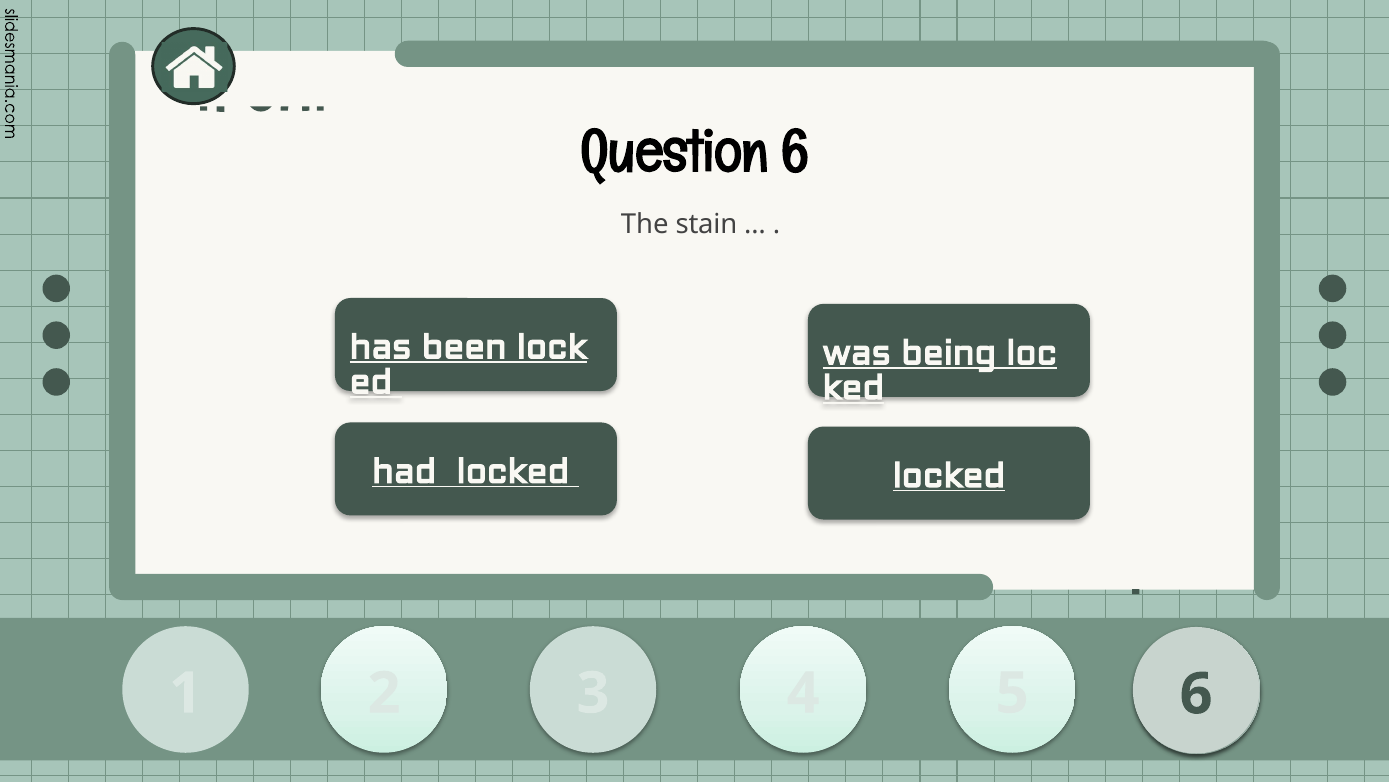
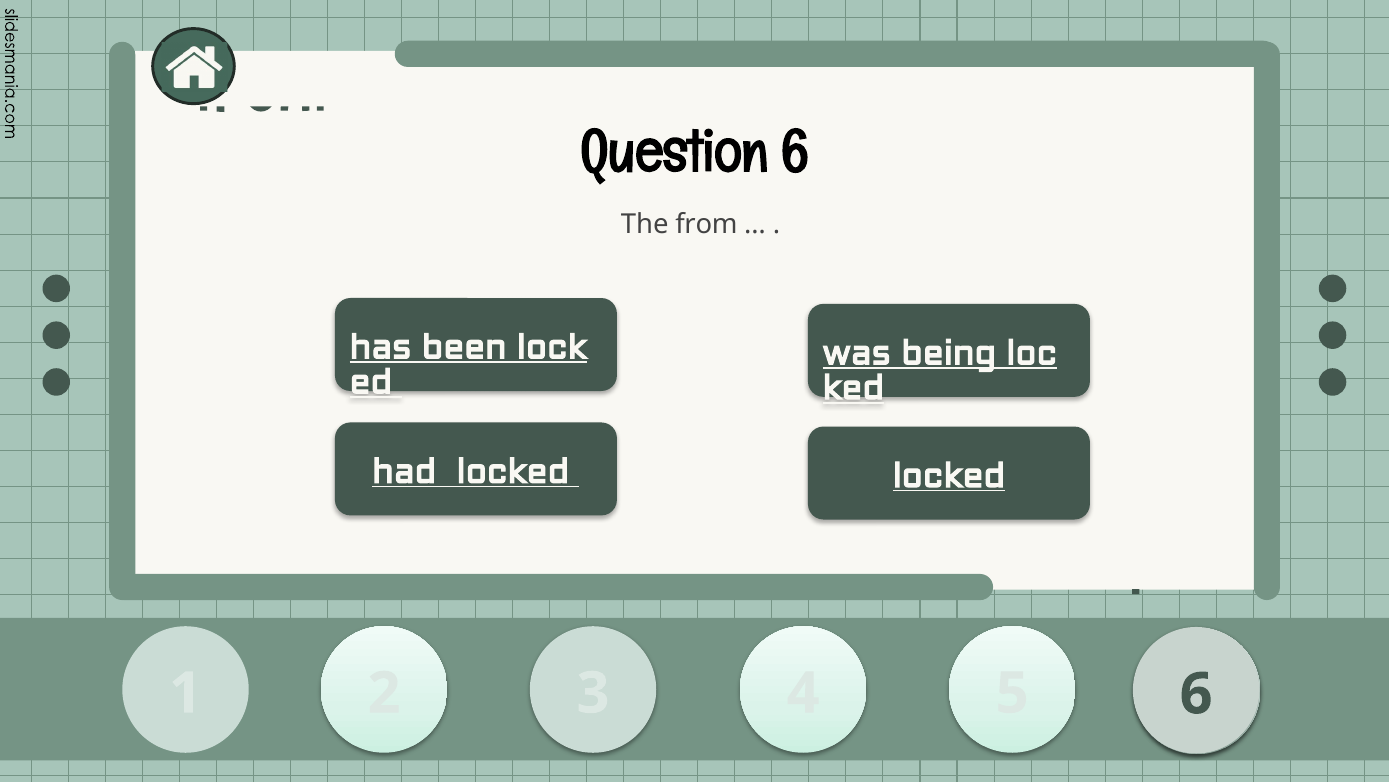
stain: stain -> from
